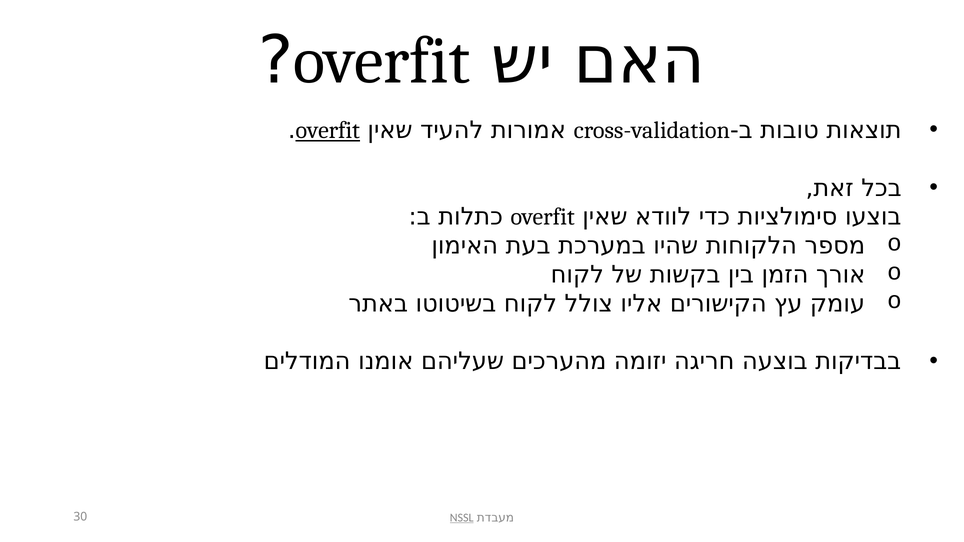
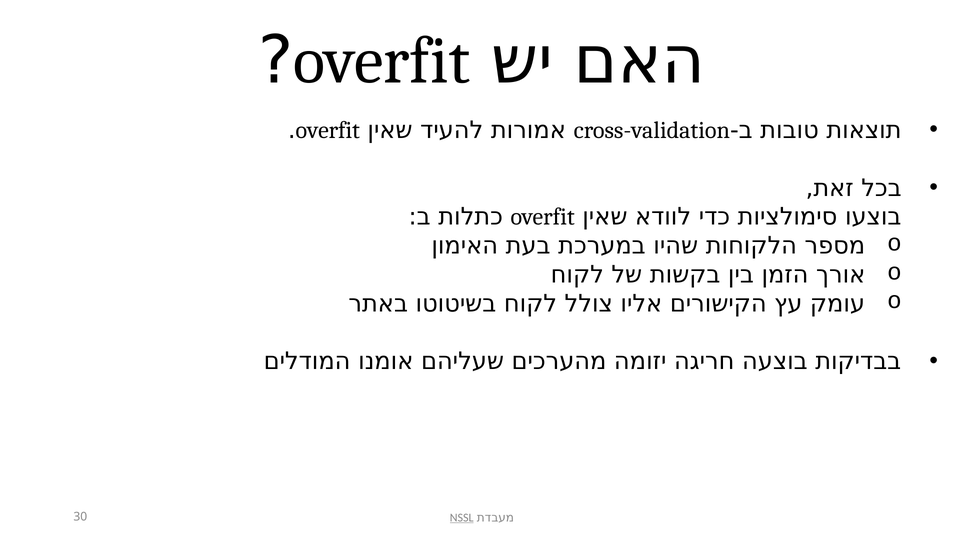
overfit at (328, 130) underline: present -> none
